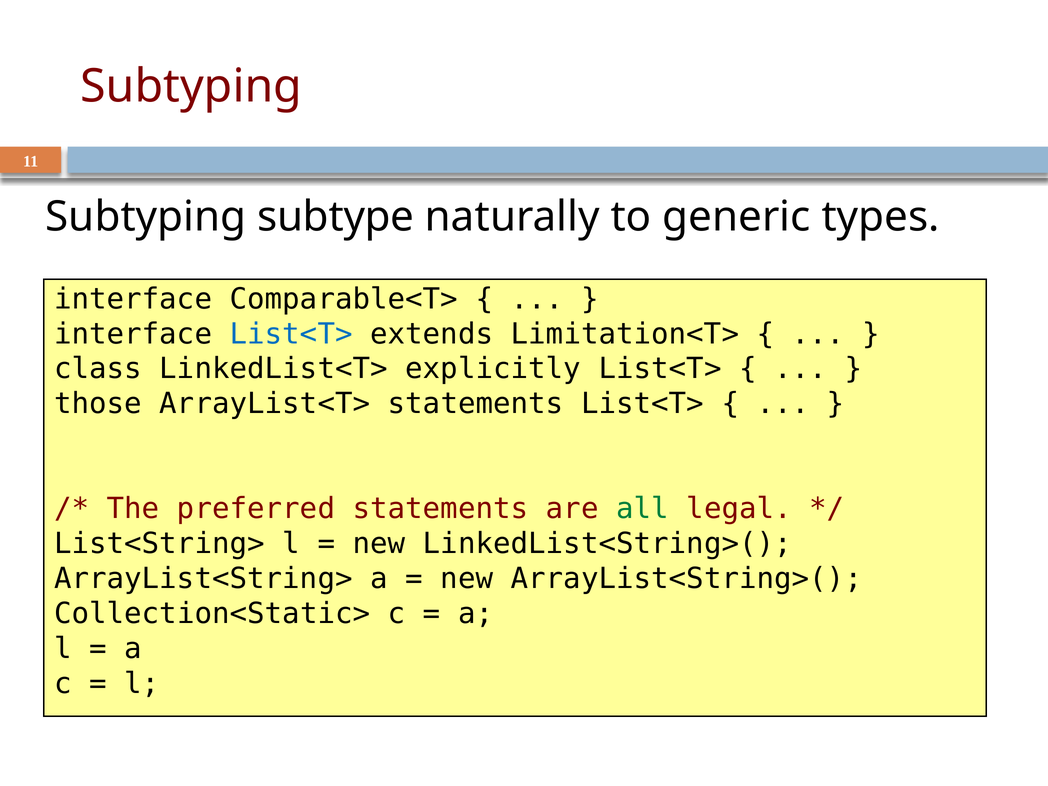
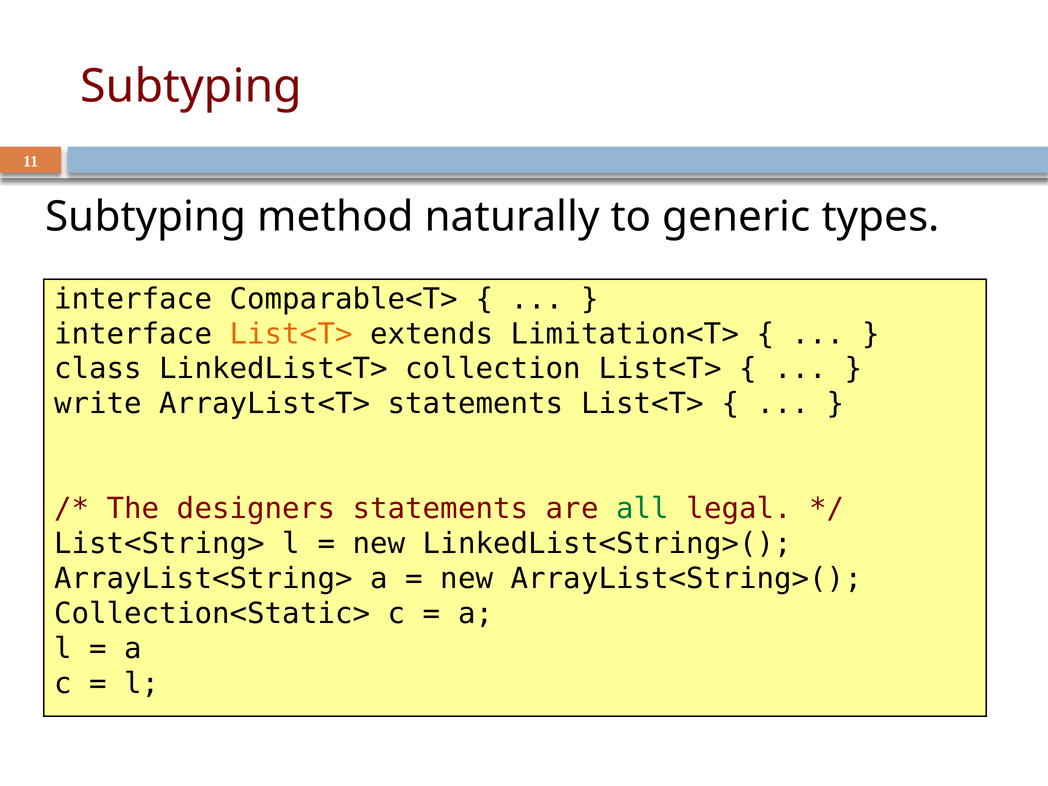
subtype: subtype -> method
List<T> at (291, 334) colour: blue -> orange
explicitly: explicitly -> collection
those: those -> write
preferred: preferred -> designers
